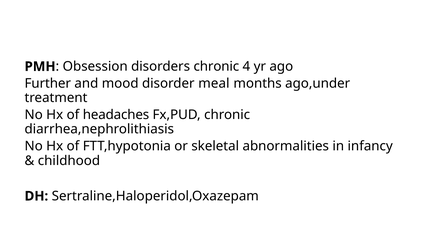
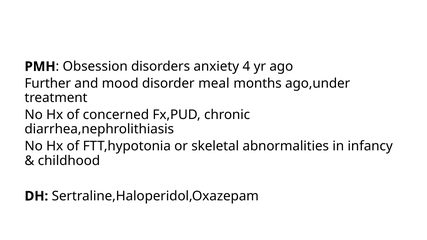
disorders chronic: chronic -> anxiety
headaches: headaches -> concerned
